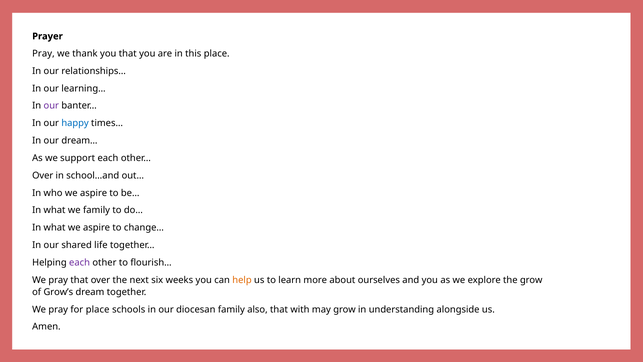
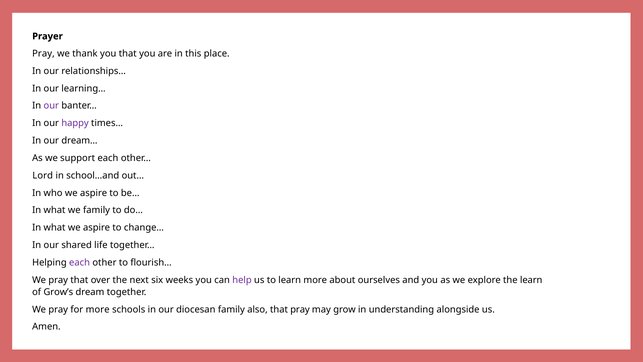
happy colour: blue -> purple
Over at (43, 175): Over -> Lord
help colour: orange -> purple
the grow: grow -> learn
for place: place -> more
that with: with -> pray
